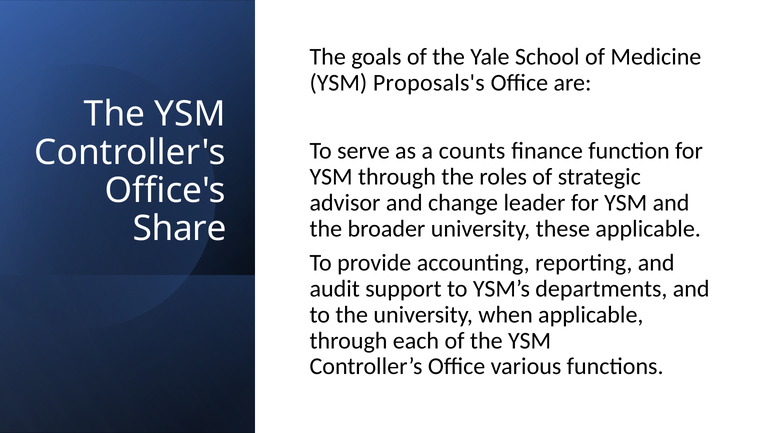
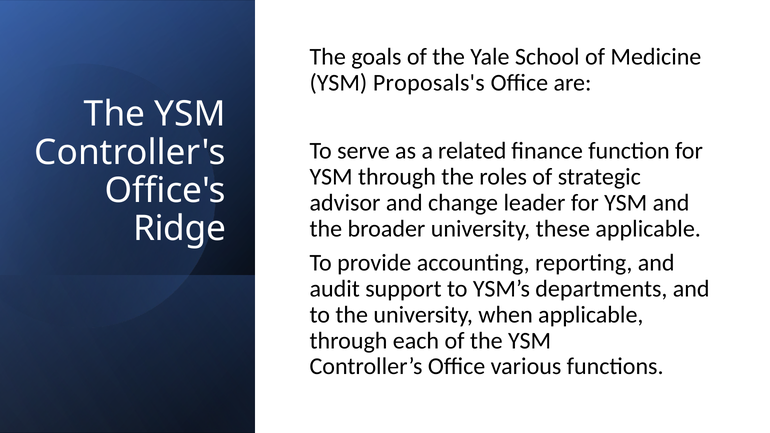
counts: counts -> related
Share: Share -> Ridge
